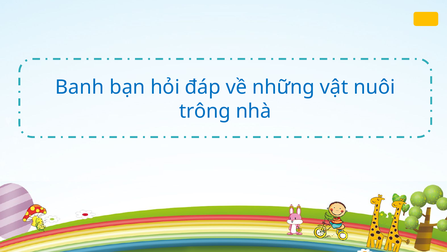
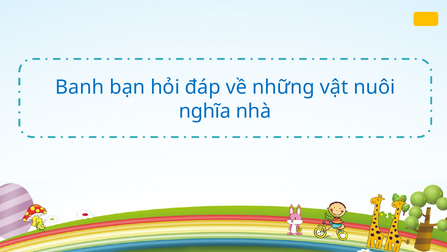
trông: trông -> nghĩa
